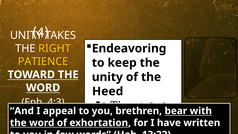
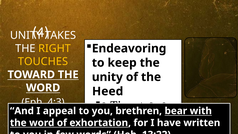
PATIENCE: PATIENCE -> TOUCHES
